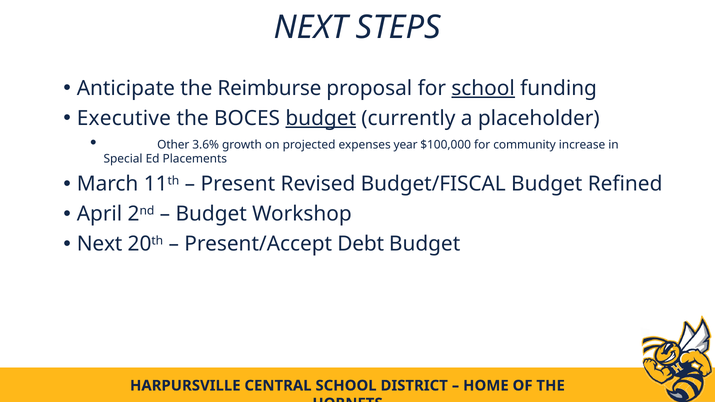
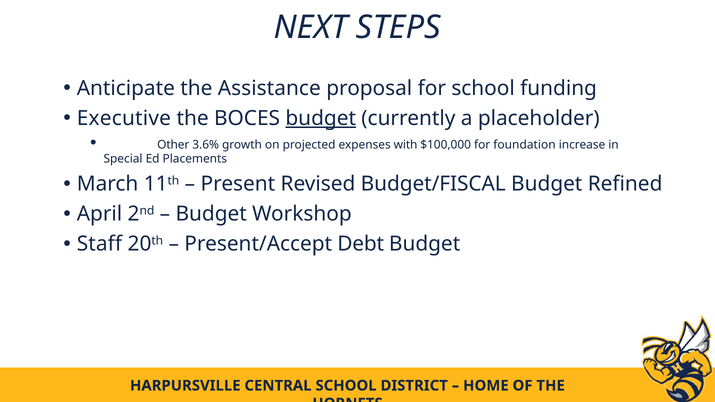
Reimburse: Reimburse -> Assistance
school at (483, 88) underline: present -> none
year: year -> with
community: community -> foundation
Next at (100, 244): Next -> Staff
